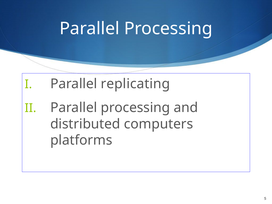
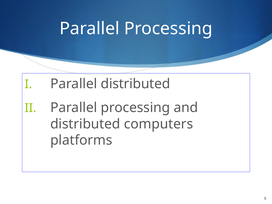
Parallel replicating: replicating -> distributed
